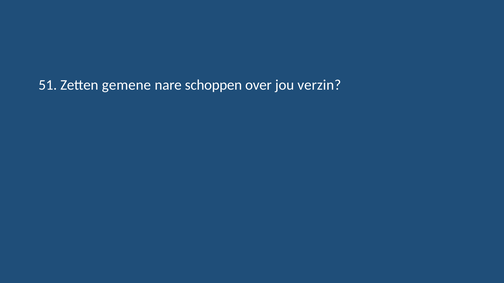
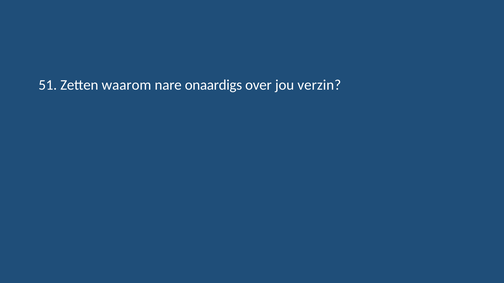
gemene: gemene -> waarom
schoppen: schoppen -> onaardigs
